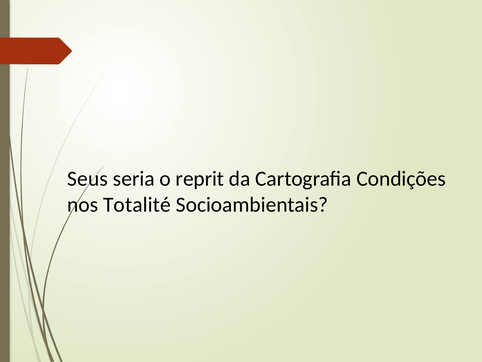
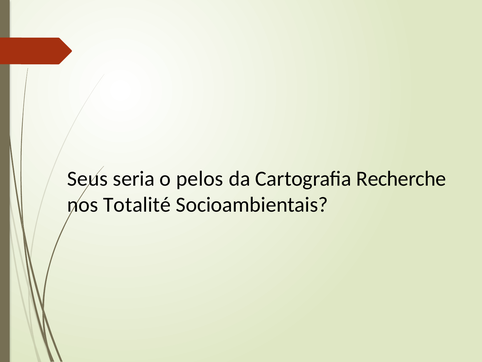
reprit: reprit -> pelos
Condições: Condições -> Recherche
